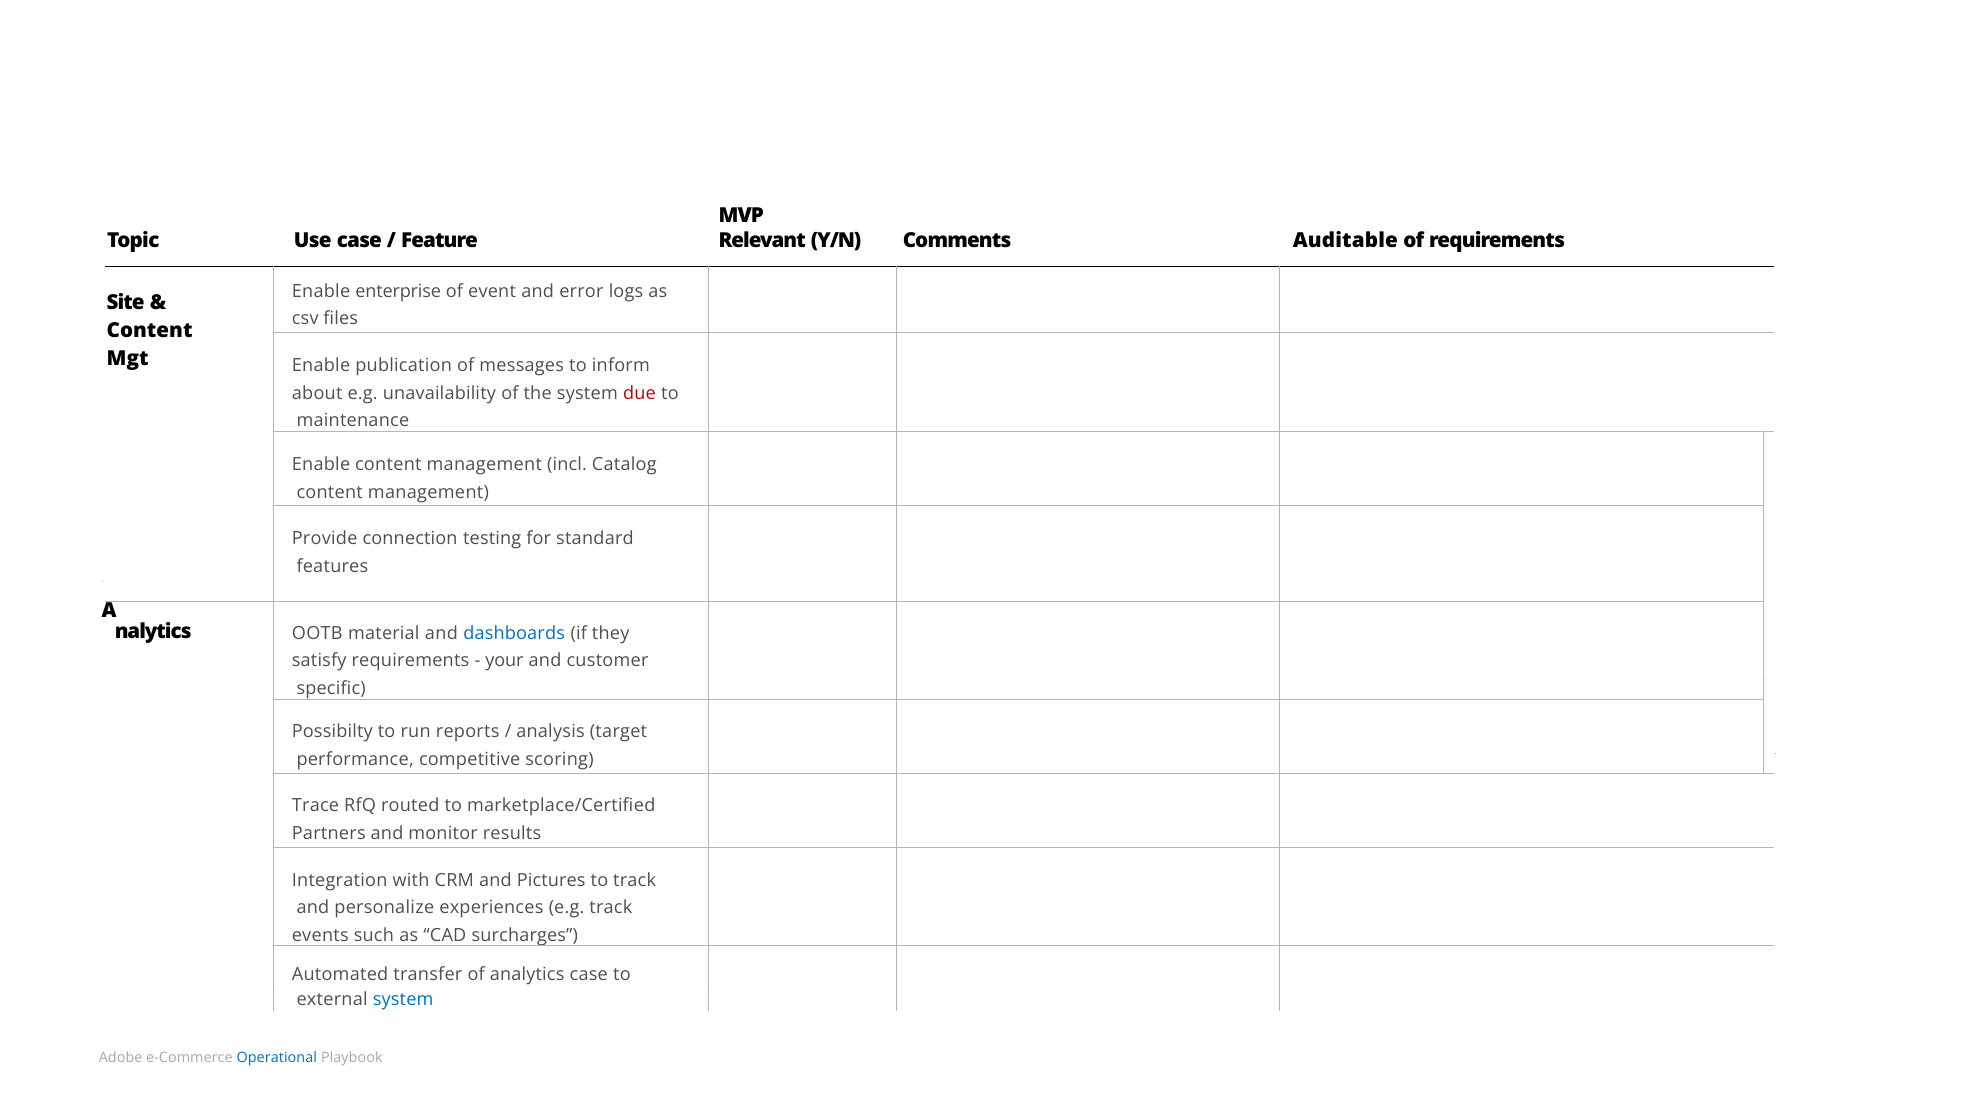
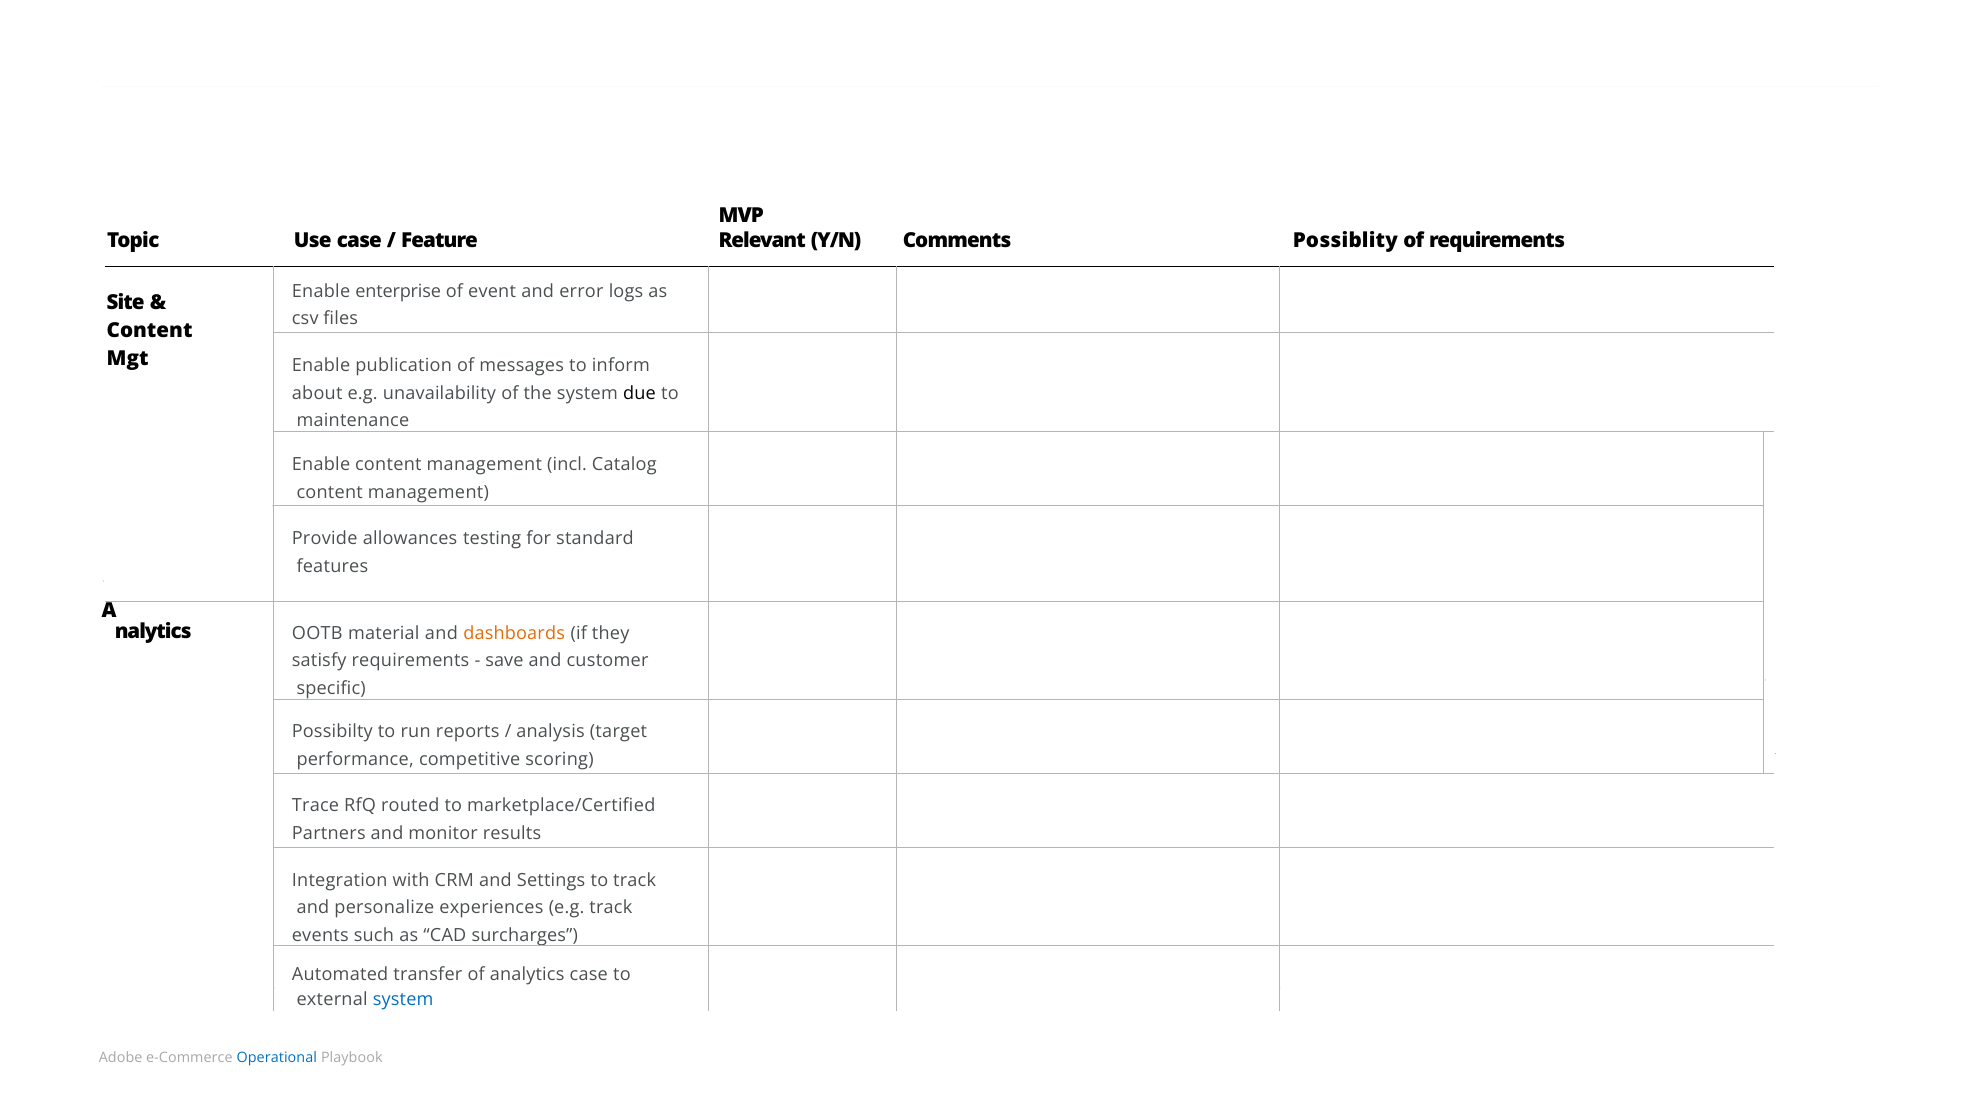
Auditable: Auditable -> Possiblity
due colour: red -> black
connection: connection -> allowances
dashboards colour: blue -> orange
your: your -> save
Pictures: Pictures -> Settings
